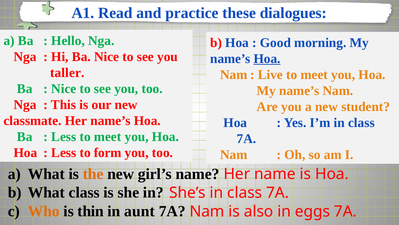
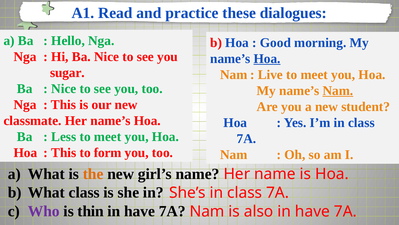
taller: taller -> sugar
Nam at (338, 91) underline: none -> present
Less at (64, 152): Less -> This
Who colour: orange -> purple
aunt at (140, 211): aunt -> have
also in eggs: eggs -> have
